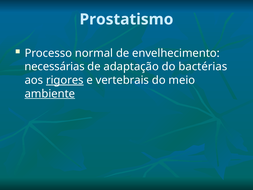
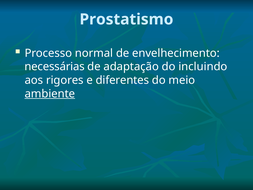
bactérias: bactérias -> incluindo
rigores underline: present -> none
vertebrais: vertebrais -> diferentes
